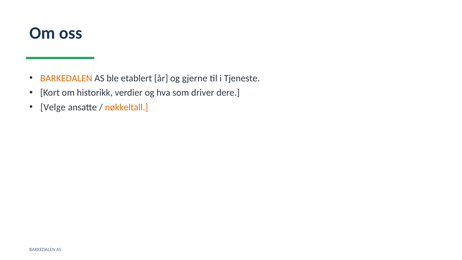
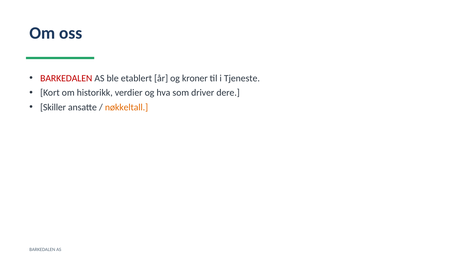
BARKEDALEN at (66, 78) colour: orange -> red
gjerne: gjerne -> kroner
Velge: Velge -> Skiller
